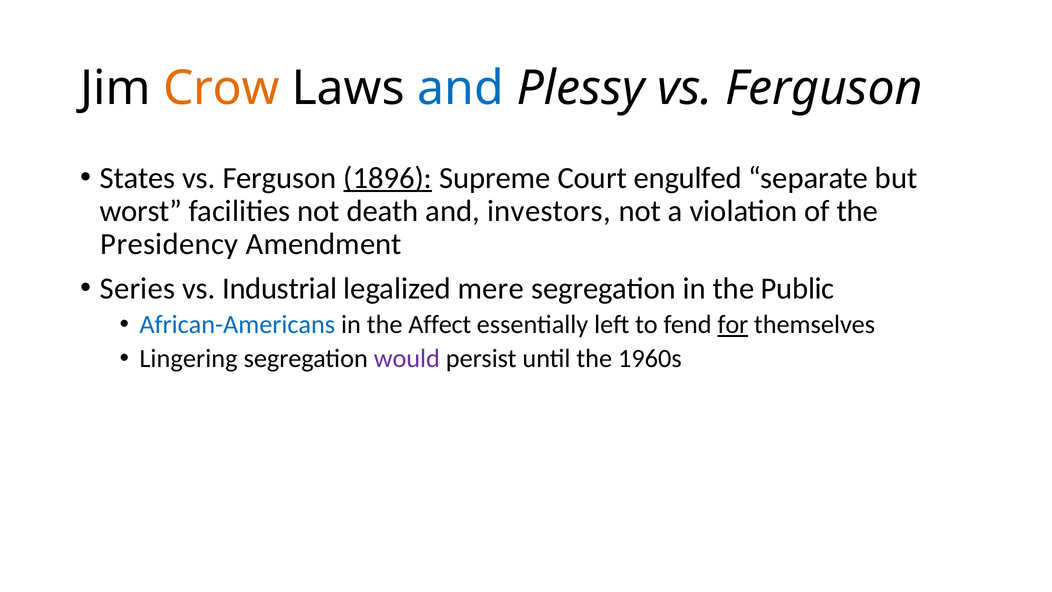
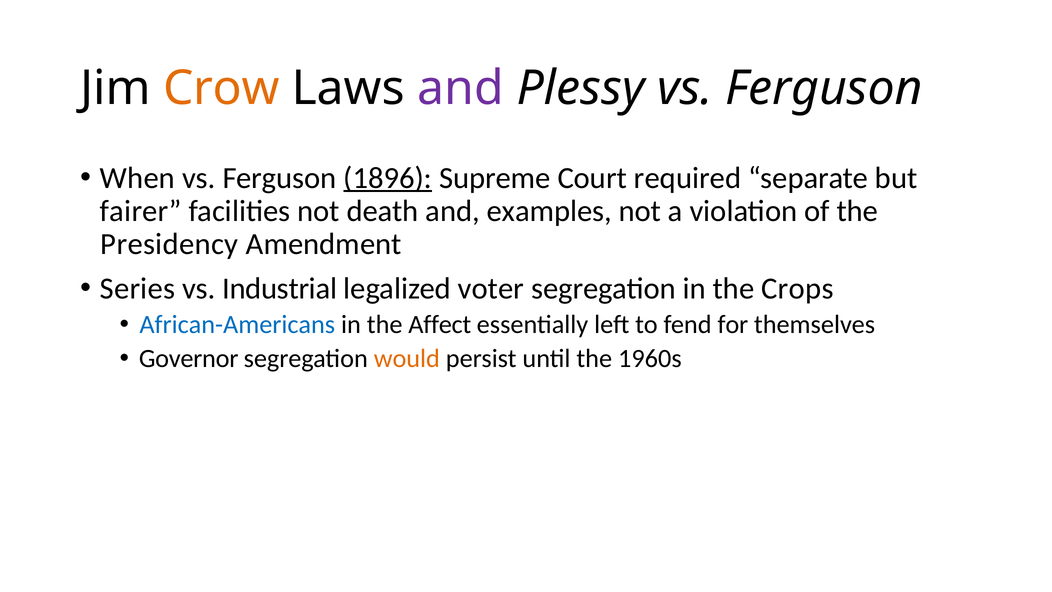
and at (461, 88) colour: blue -> purple
States: States -> When
engulfed: engulfed -> required
worst: worst -> fairer
investors: investors -> examples
mere: mere -> voter
Public: Public -> Crops
for underline: present -> none
Lingering: Lingering -> Governor
would colour: purple -> orange
